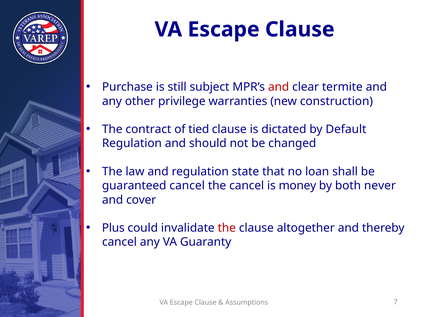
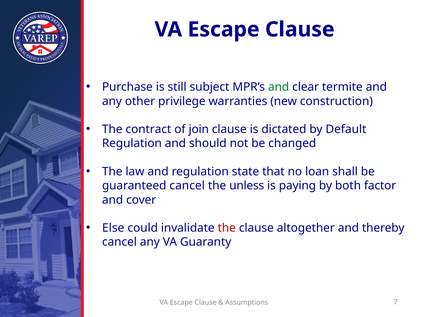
and at (279, 87) colour: red -> green
tied: tied -> join
the cancel: cancel -> unless
money: money -> paying
never: never -> factor
Plus: Plus -> Else
